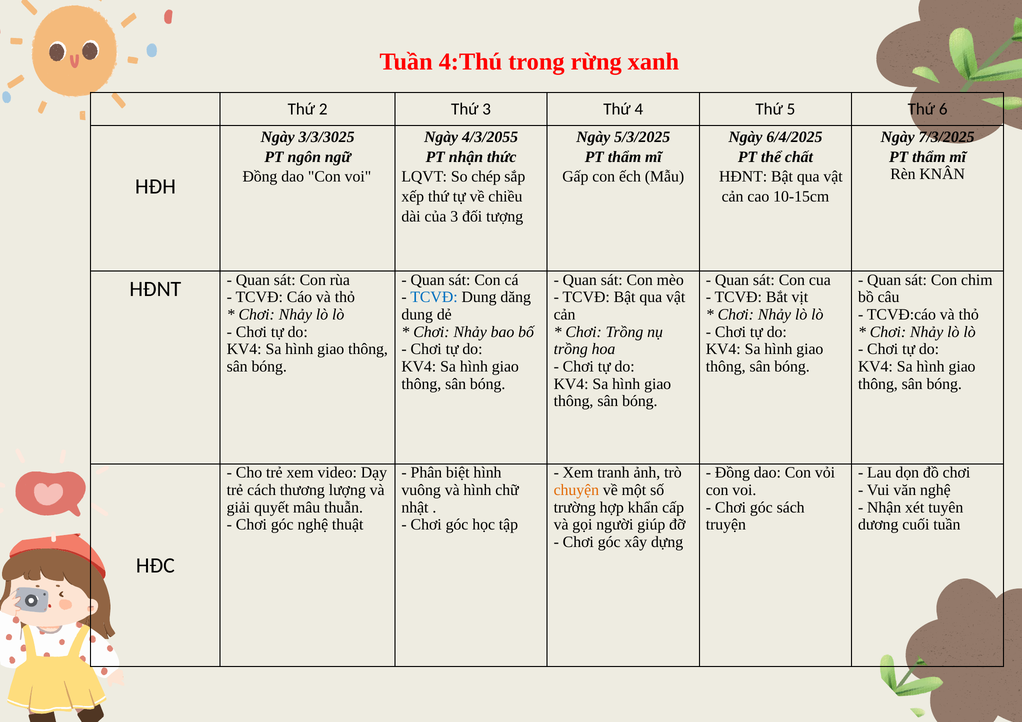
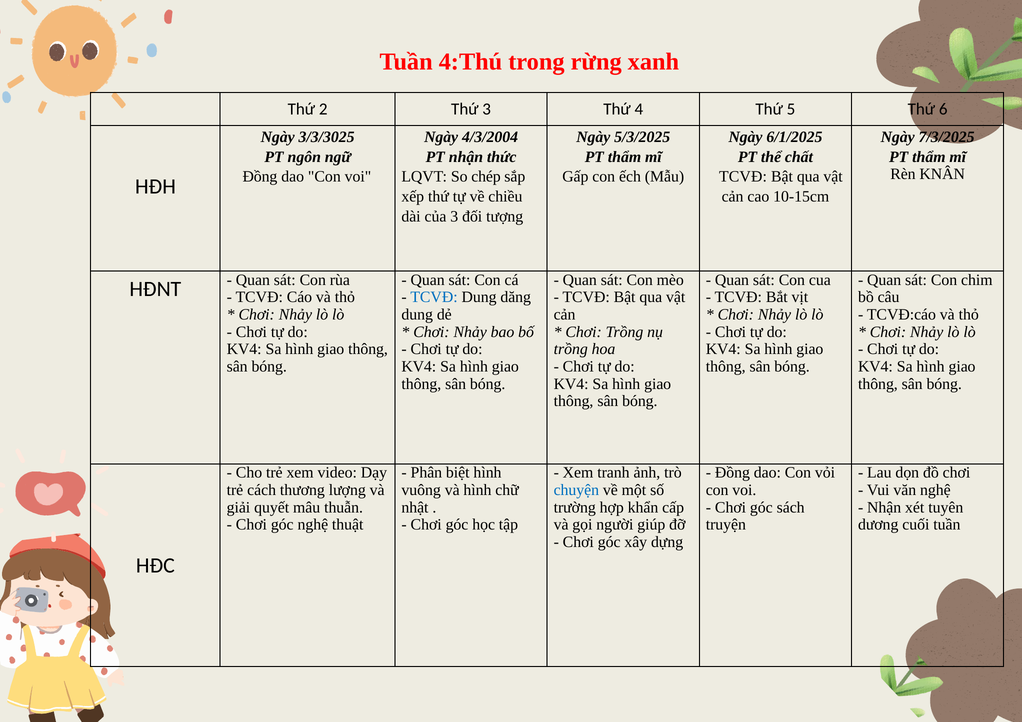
4/3/2055: 4/3/2055 -> 4/3/2004
6/4/2025: 6/4/2025 -> 6/1/2025
HĐNT at (743, 177): HĐNT -> TCVĐ
chuyện colour: orange -> blue
